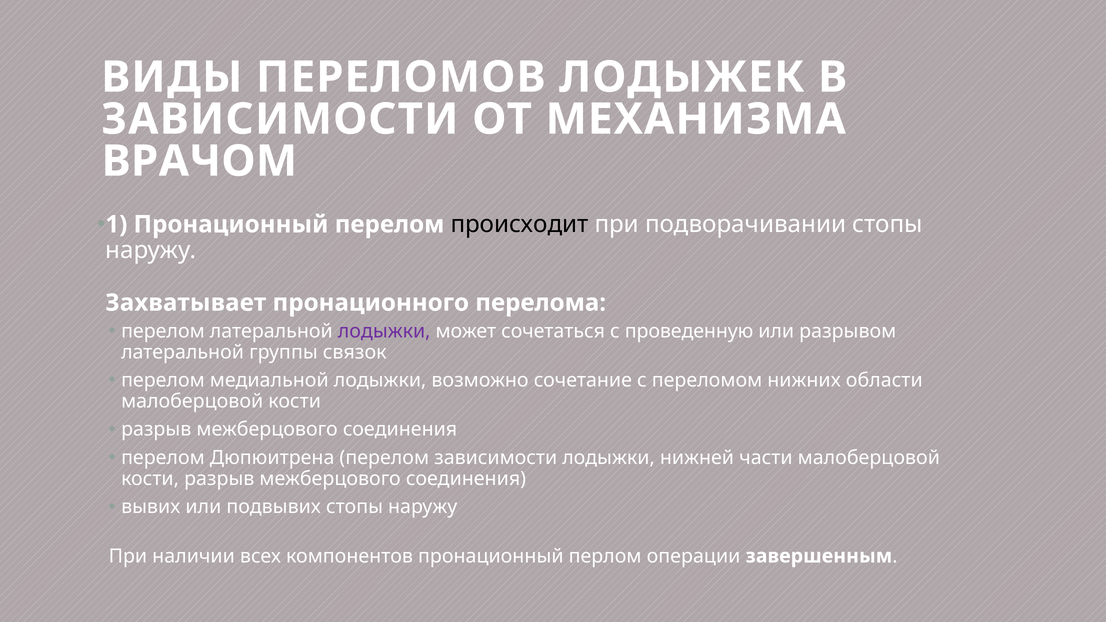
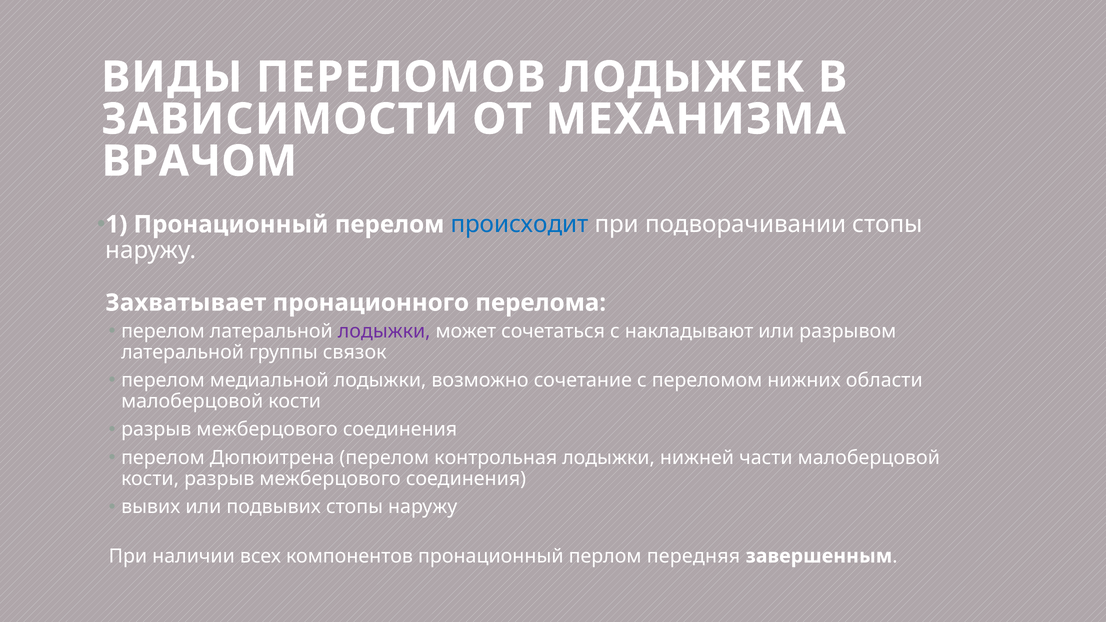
происходит colour: black -> blue
проведенную: проведенную -> накладывают
перелом зависимости: зависимости -> контрольная
операции: операции -> передняя
